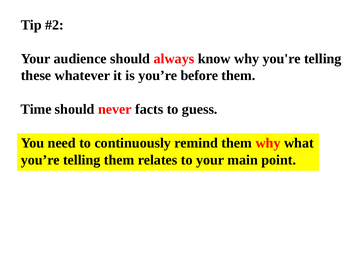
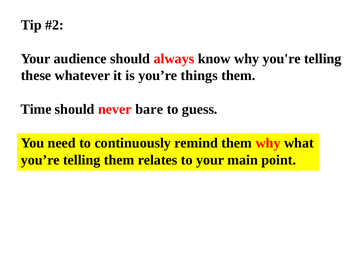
before: before -> things
facts: facts -> bare
